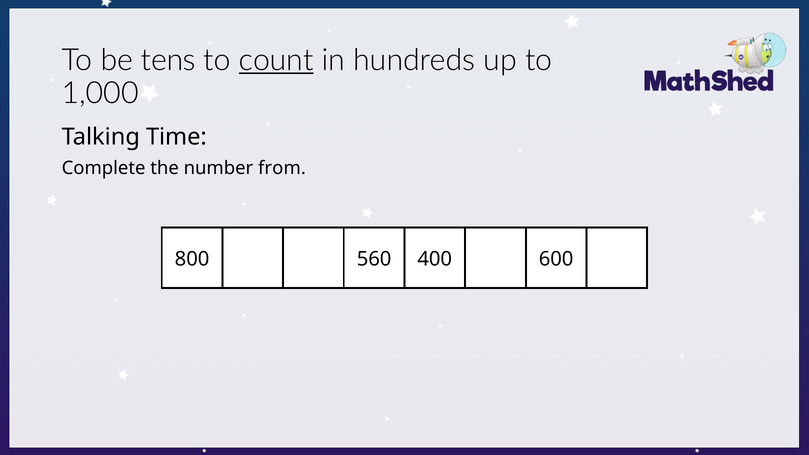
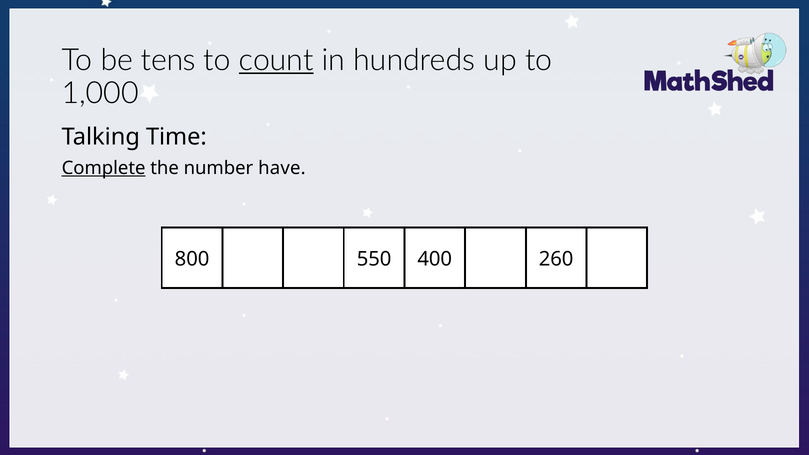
Complete underline: none -> present
from: from -> have
560: 560 -> 550
600: 600 -> 260
